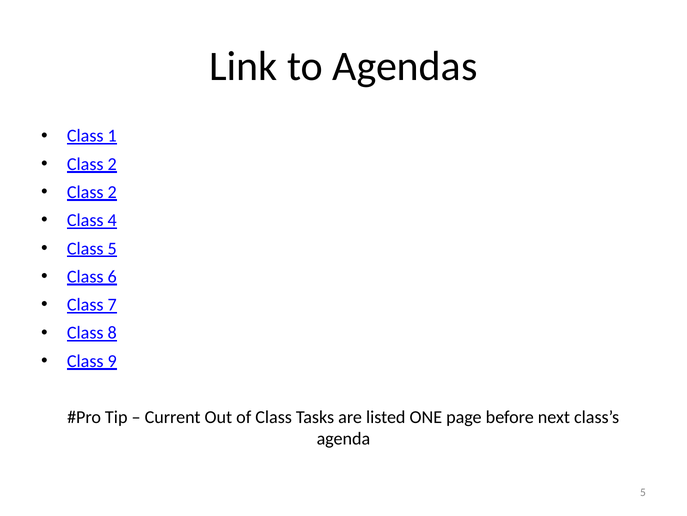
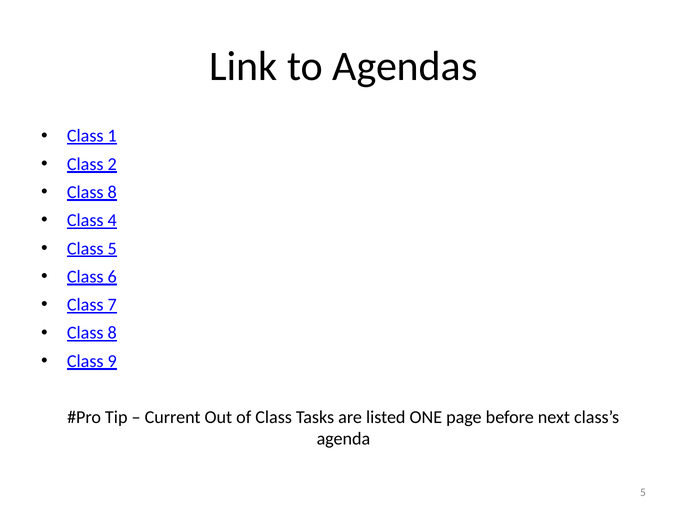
2 at (112, 192): 2 -> 8
